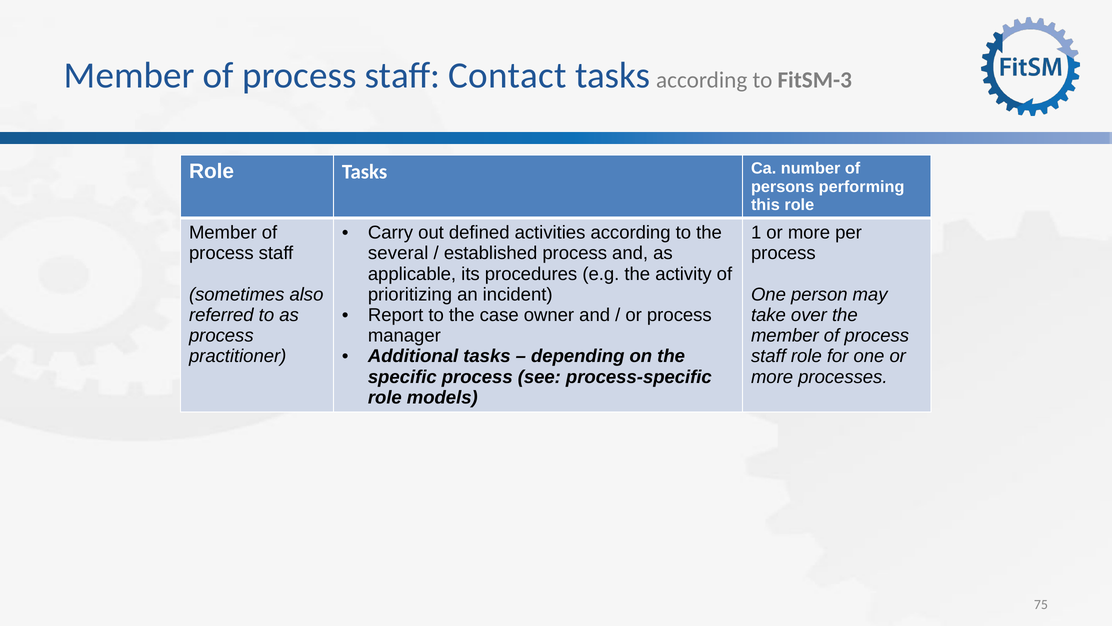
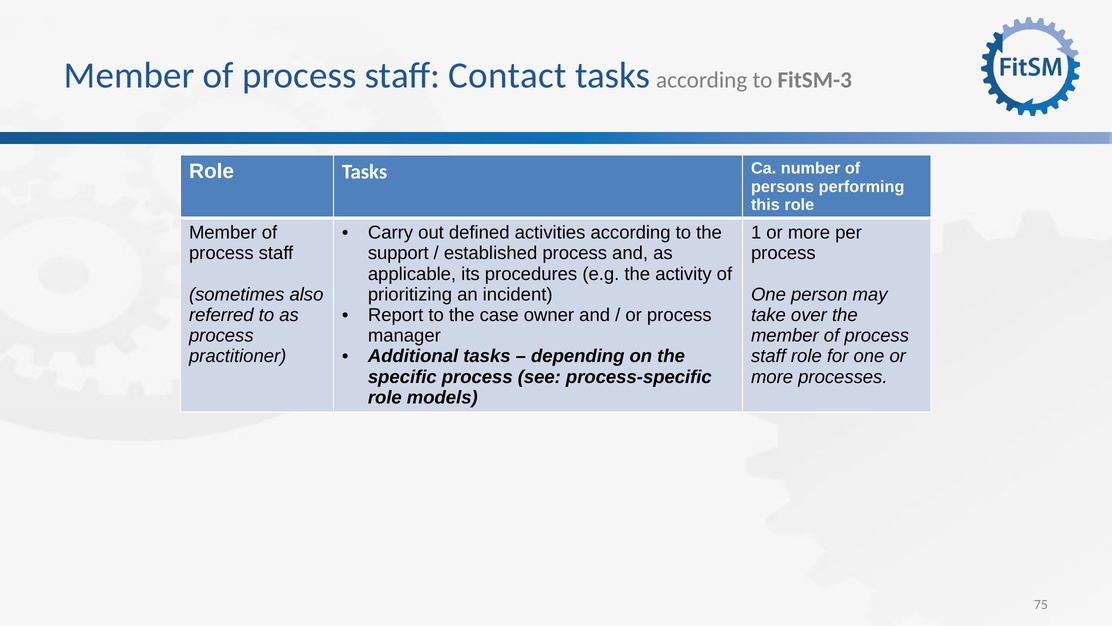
several: several -> support
